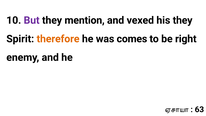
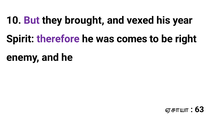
mention: mention -> brought
his they: they -> year
therefore colour: orange -> purple
